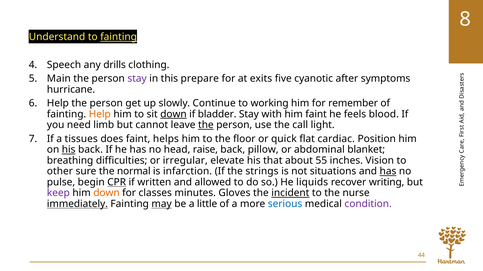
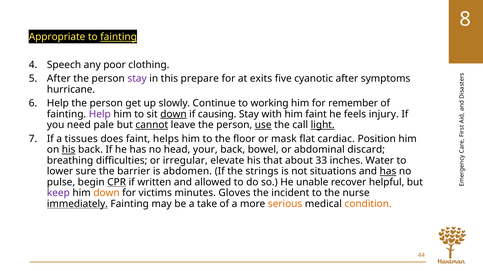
Understand: Understand -> Appropriate
drills: drills -> poor
Main at (59, 79): Main -> After
Help at (100, 114) colour: orange -> purple
bladder: bladder -> causing
blood: blood -> injury
limb: limb -> pale
cannot underline: none -> present
the at (206, 125) underline: present -> none
use underline: none -> present
light underline: none -> present
quick: quick -> mask
raise: raise -> your
pillow: pillow -> bowel
blanket: blanket -> discard
55: 55 -> 33
Vision: Vision -> Water
other: other -> lower
normal: normal -> barrier
infarction: infarction -> abdomen
liquids: liquids -> unable
writing: writing -> helpful
classes: classes -> victims
incident underline: present -> none
may underline: present -> none
little: little -> take
serious colour: blue -> orange
condition colour: purple -> orange
